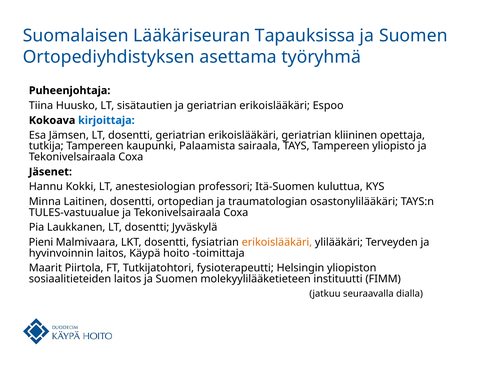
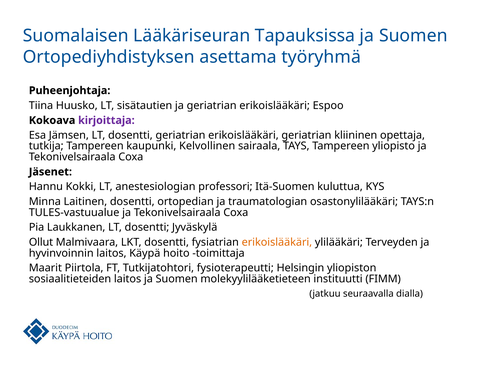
kirjoittaja colour: blue -> purple
Palaamista: Palaamista -> Kelvollinen
Pieni: Pieni -> Ollut
